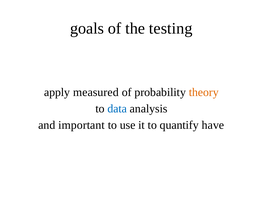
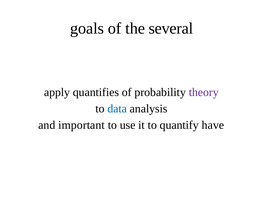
testing: testing -> several
measured: measured -> quantifies
theory colour: orange -> purple
